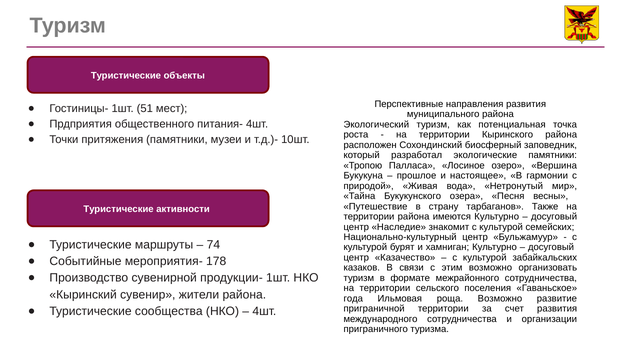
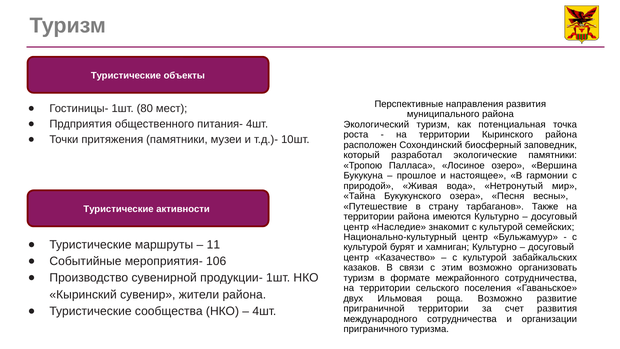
51: 51 -> 80
74: 74 -> 11
178: 178 -> 106
года: года -> двух
